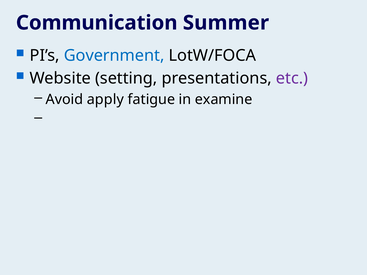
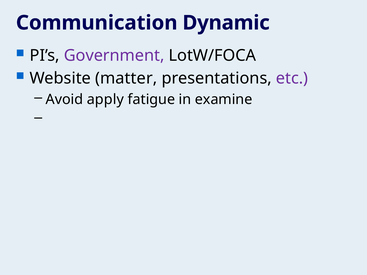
Summer: Summer -> Dynamic
Government colour: blue -> purple
setting: setting -> matter
